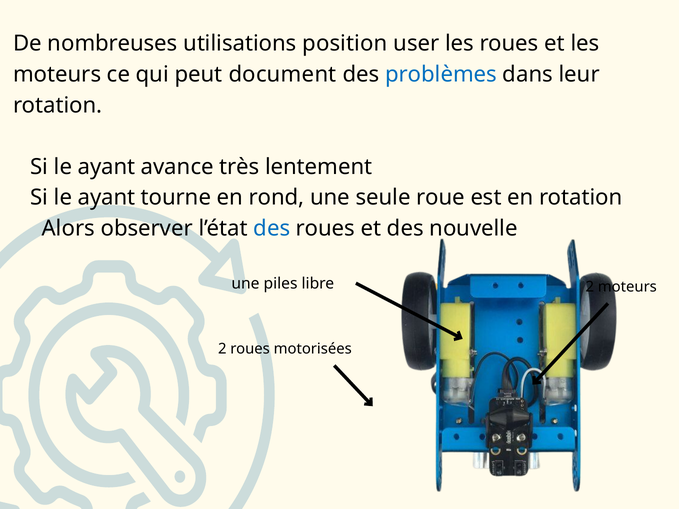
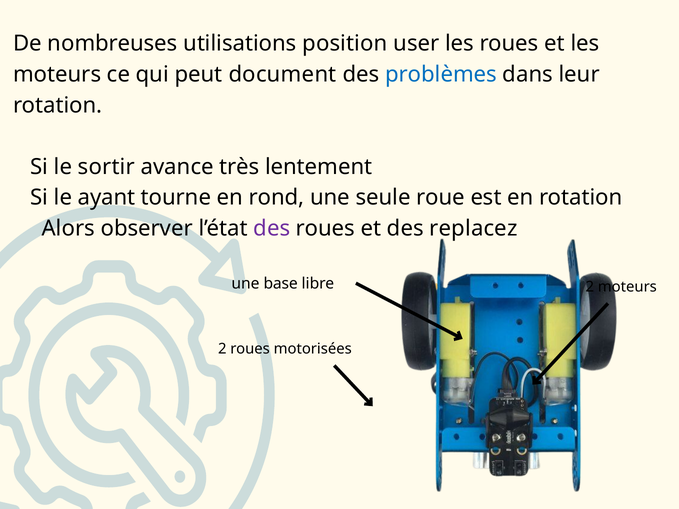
ayant at (107, 167): ayant -> sortir
des at (272, 229) colour: blue -> purple
nouvelle: nouvelle -> replacez
piles: piles -> base
